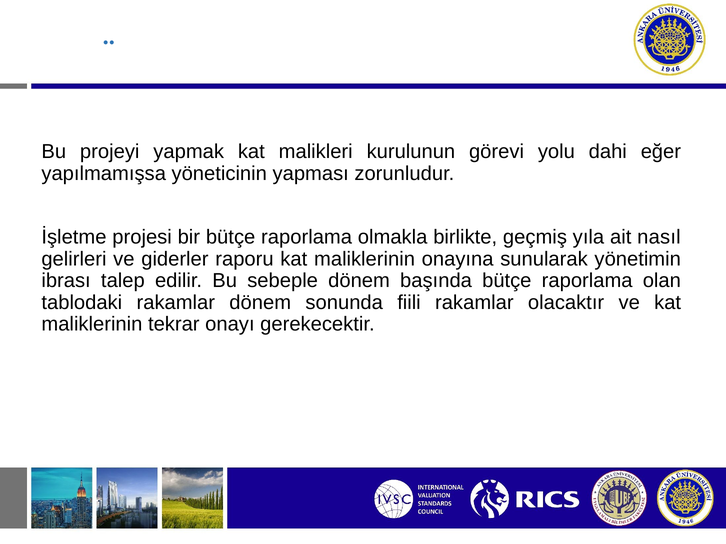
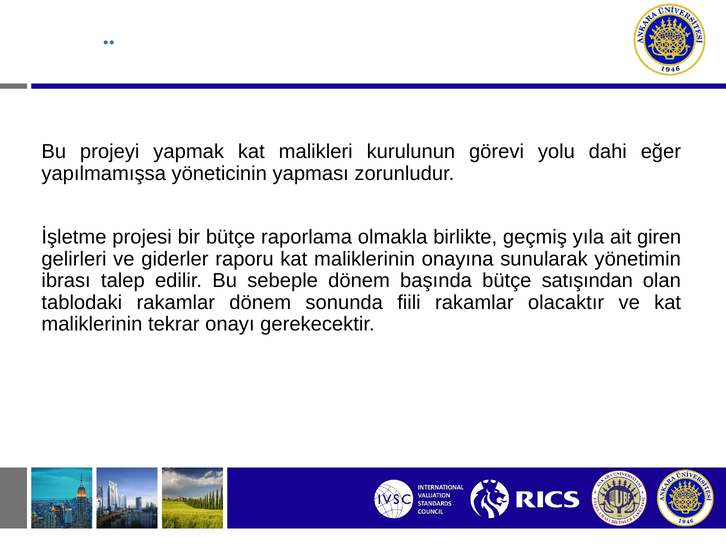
nasıl: nasıl -> giren
başında bütçe raporlama: raporlama -> satışından
